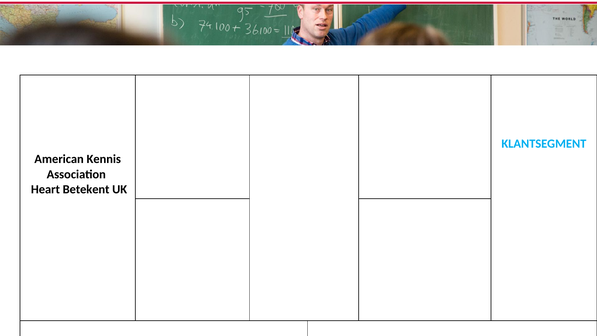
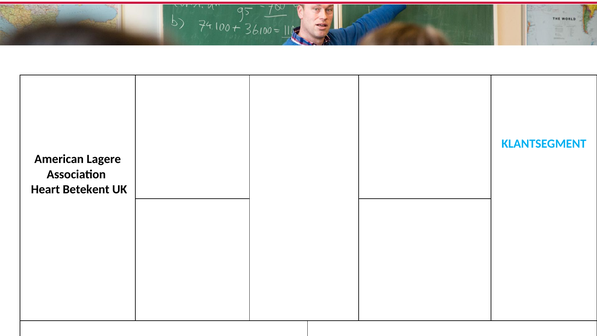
Kennis: Kennis -> Lagere
